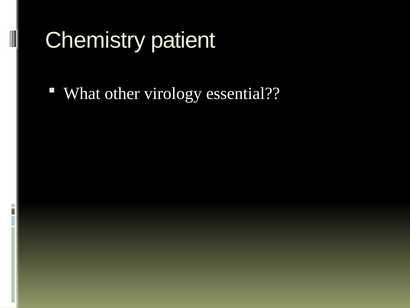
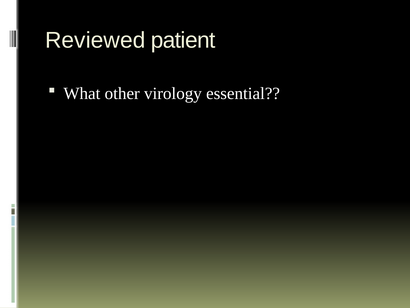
Chemistry: Chemistry -> Reviewed
